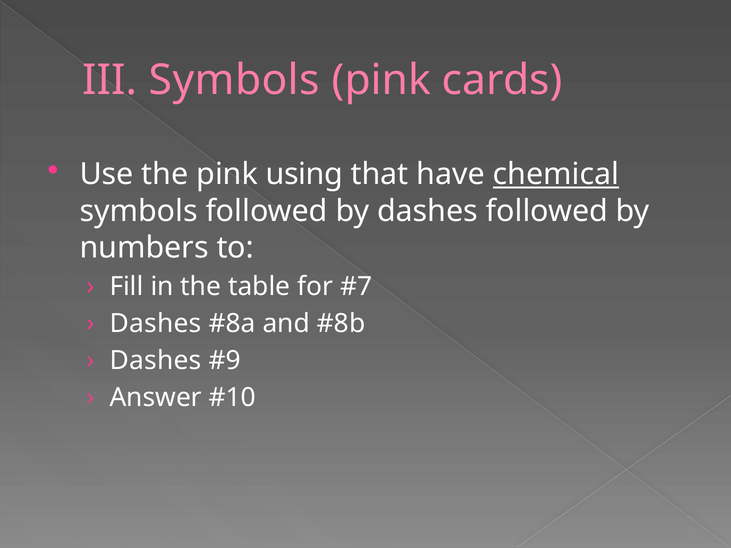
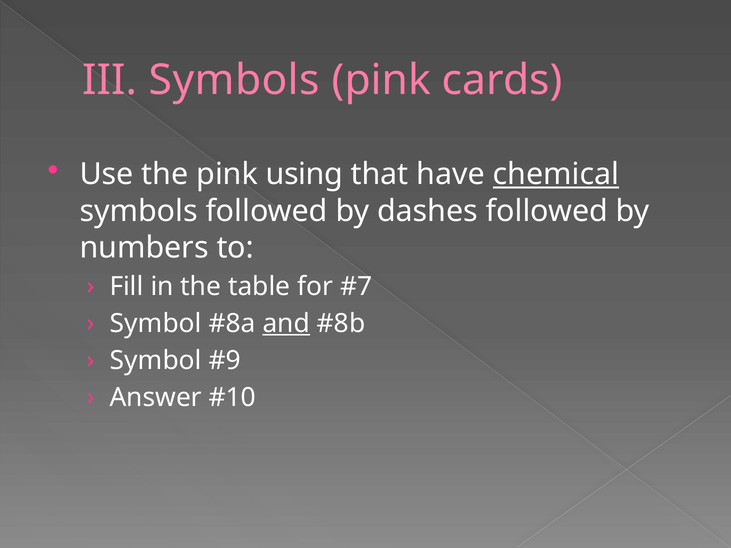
Dashes at (156, 324): Dashes -> Symbol
and underline: none -> present
Dashes at (156, 361): Dashes -> Symbol
